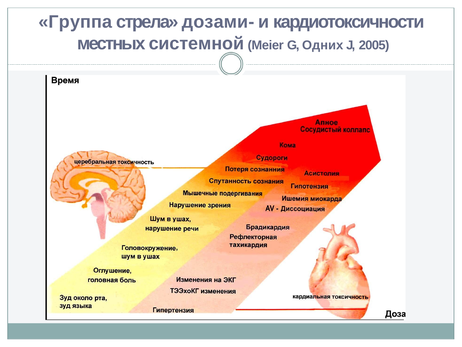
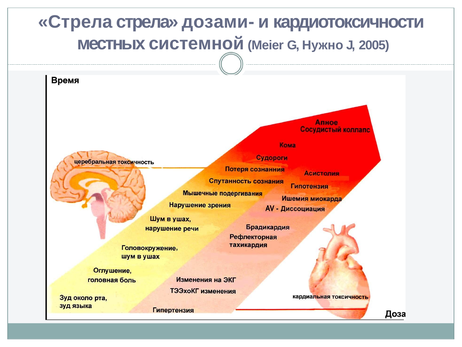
Группа at (75, 22): Группа -> Стрела
Одних: Одних -> Нужно
